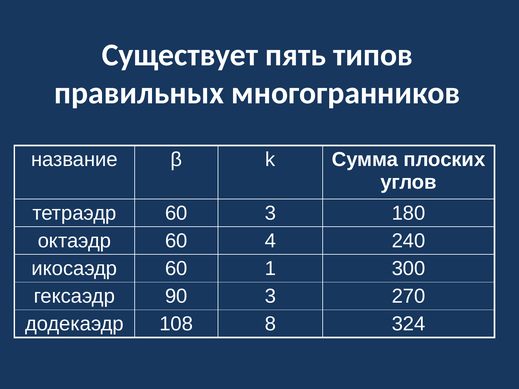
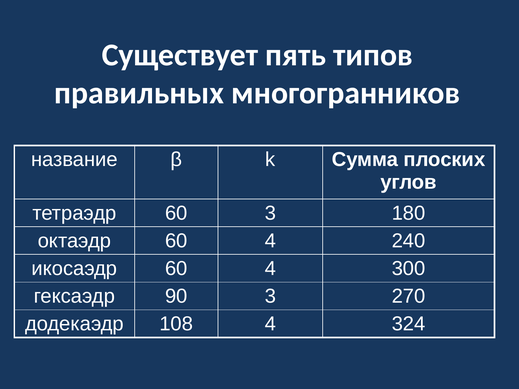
икосаэдр 60 1: 1 -> 4
108 8: 8 -> 4
